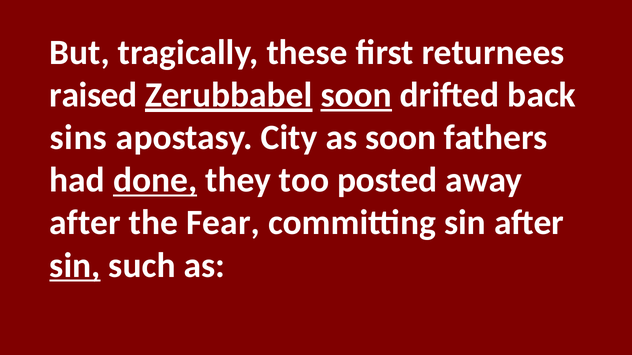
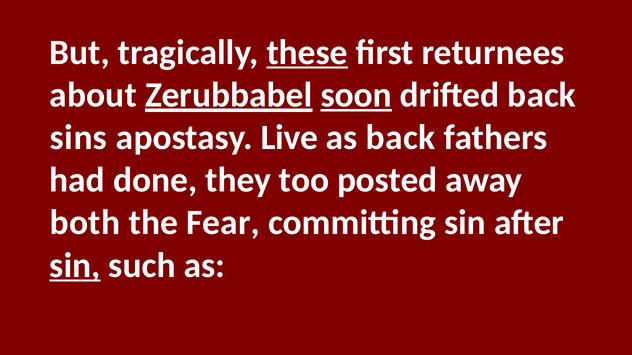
these underline: none -> present
raised: raised -> about
City: City -> Live
as soon: soon -> back
done underline: present -> none
after at (85, 223): after -> both
